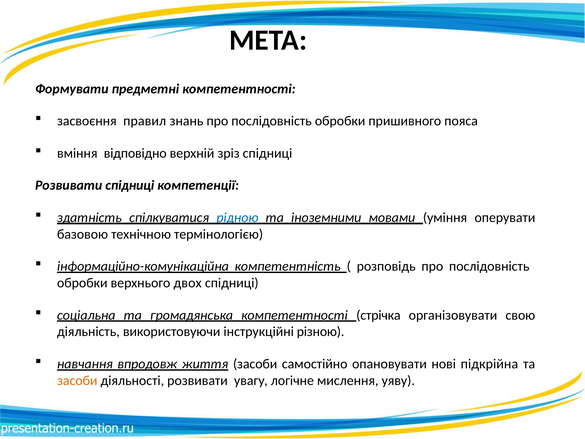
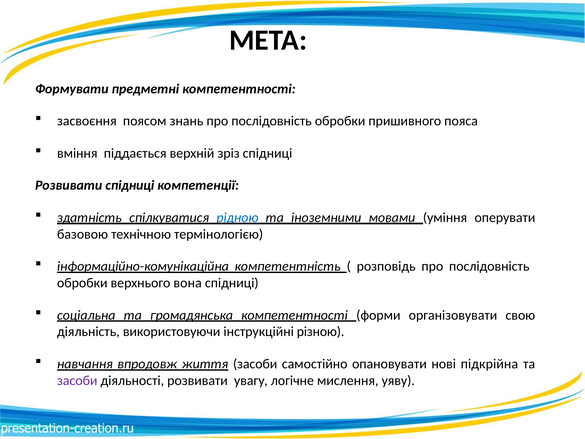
правил: правил -> поясом
відповідно: відповідно -> піддається
двох: двох -> вона
стрічка: стрічка -> форми
засоби at (77, 380) colour: orange -> purple
